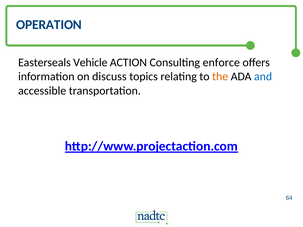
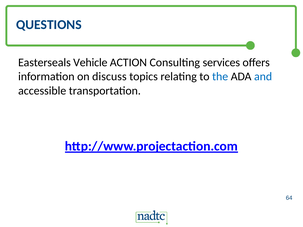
OPERATION: OPERATION -> QUESTIONS
enforce: enforce -> services
the colour: orange -> blue
